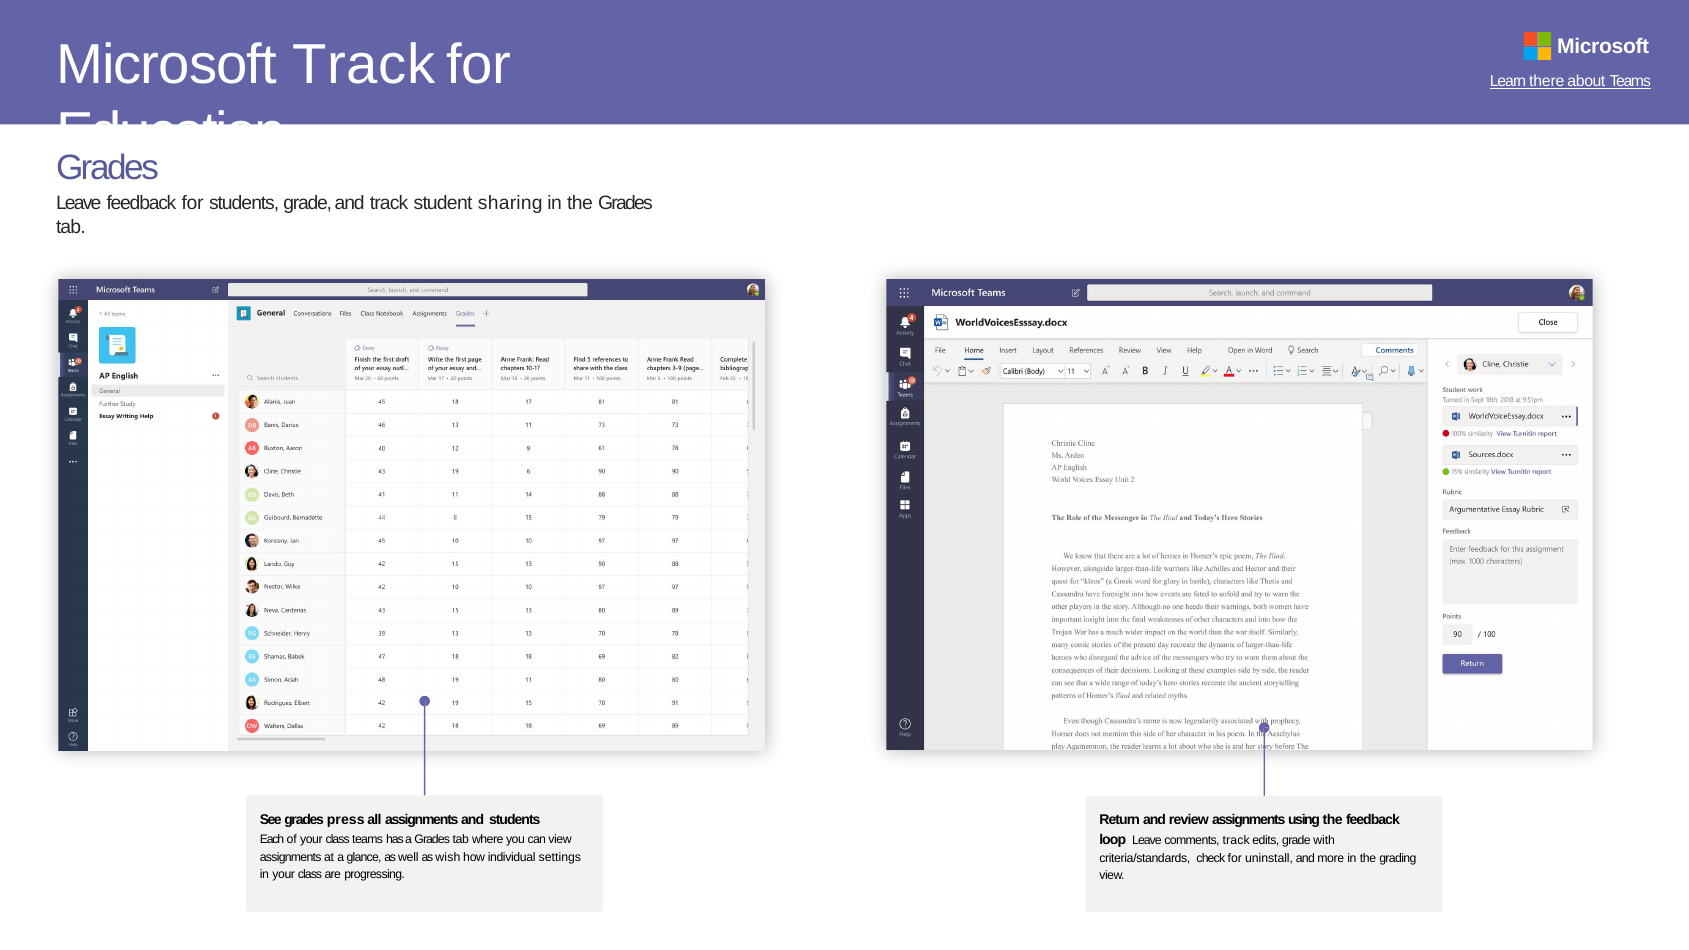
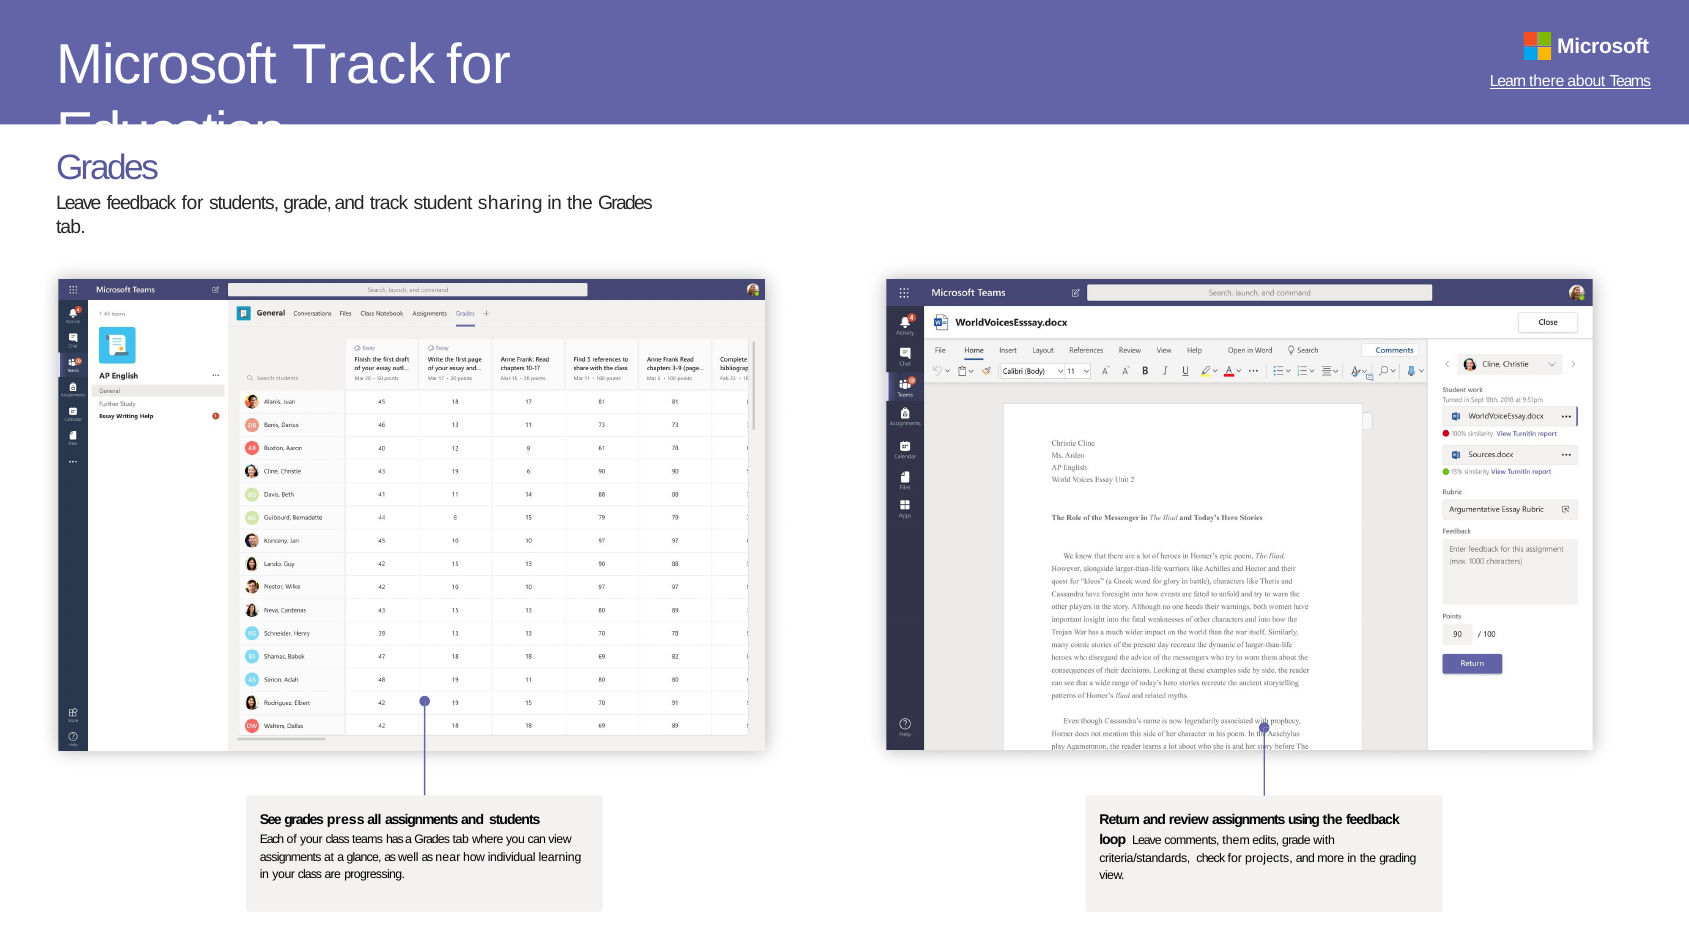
comments track: track -> them
wish: wish -> near
settings: settings -> learning
uninstall: uninstall -> projects
